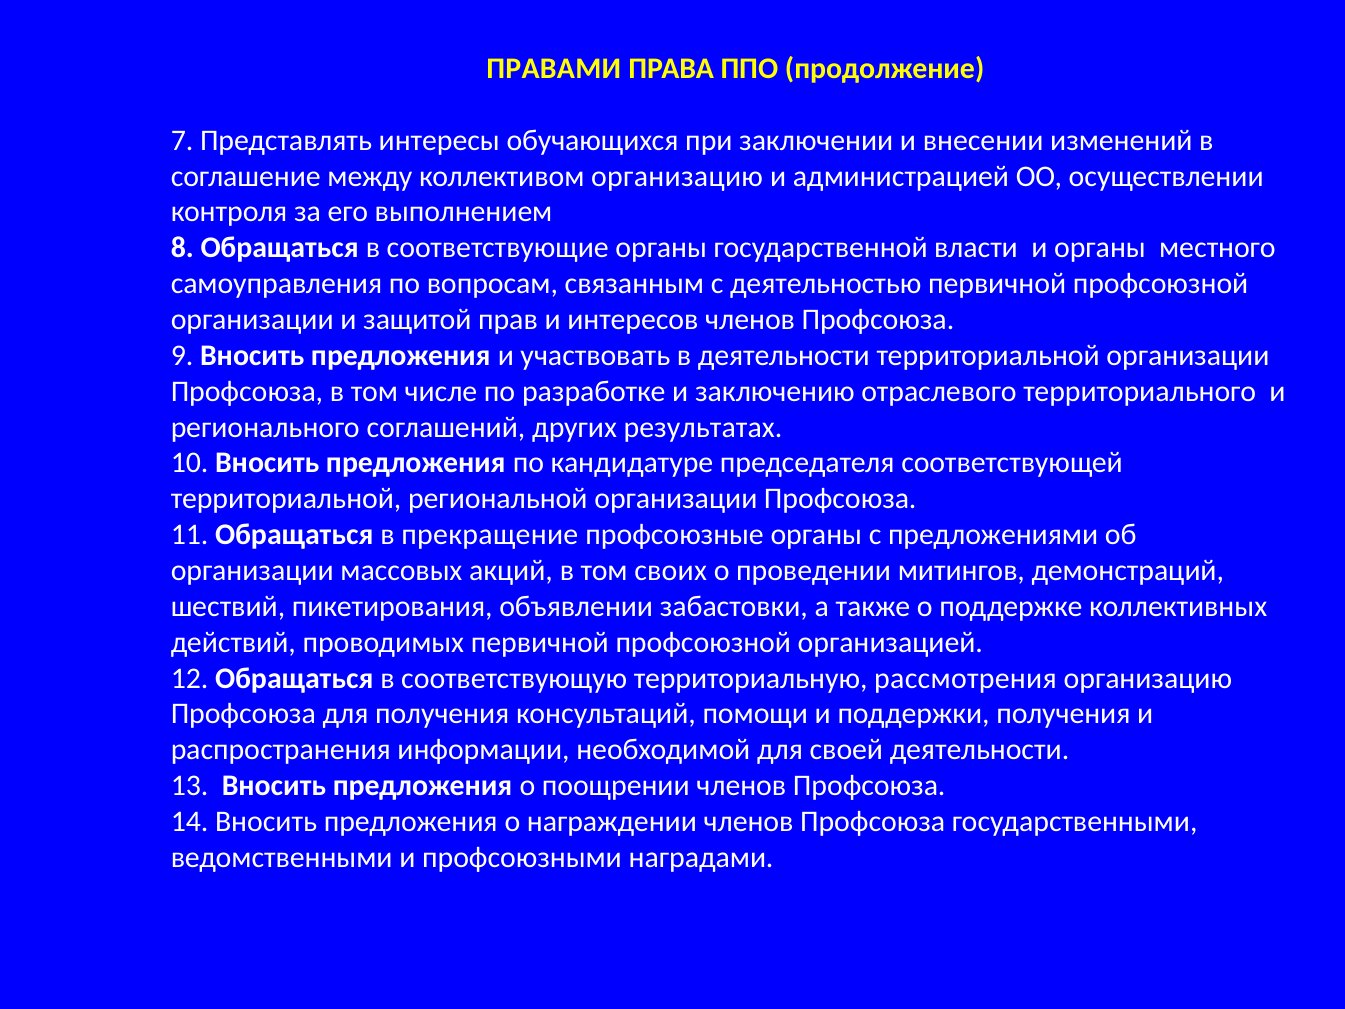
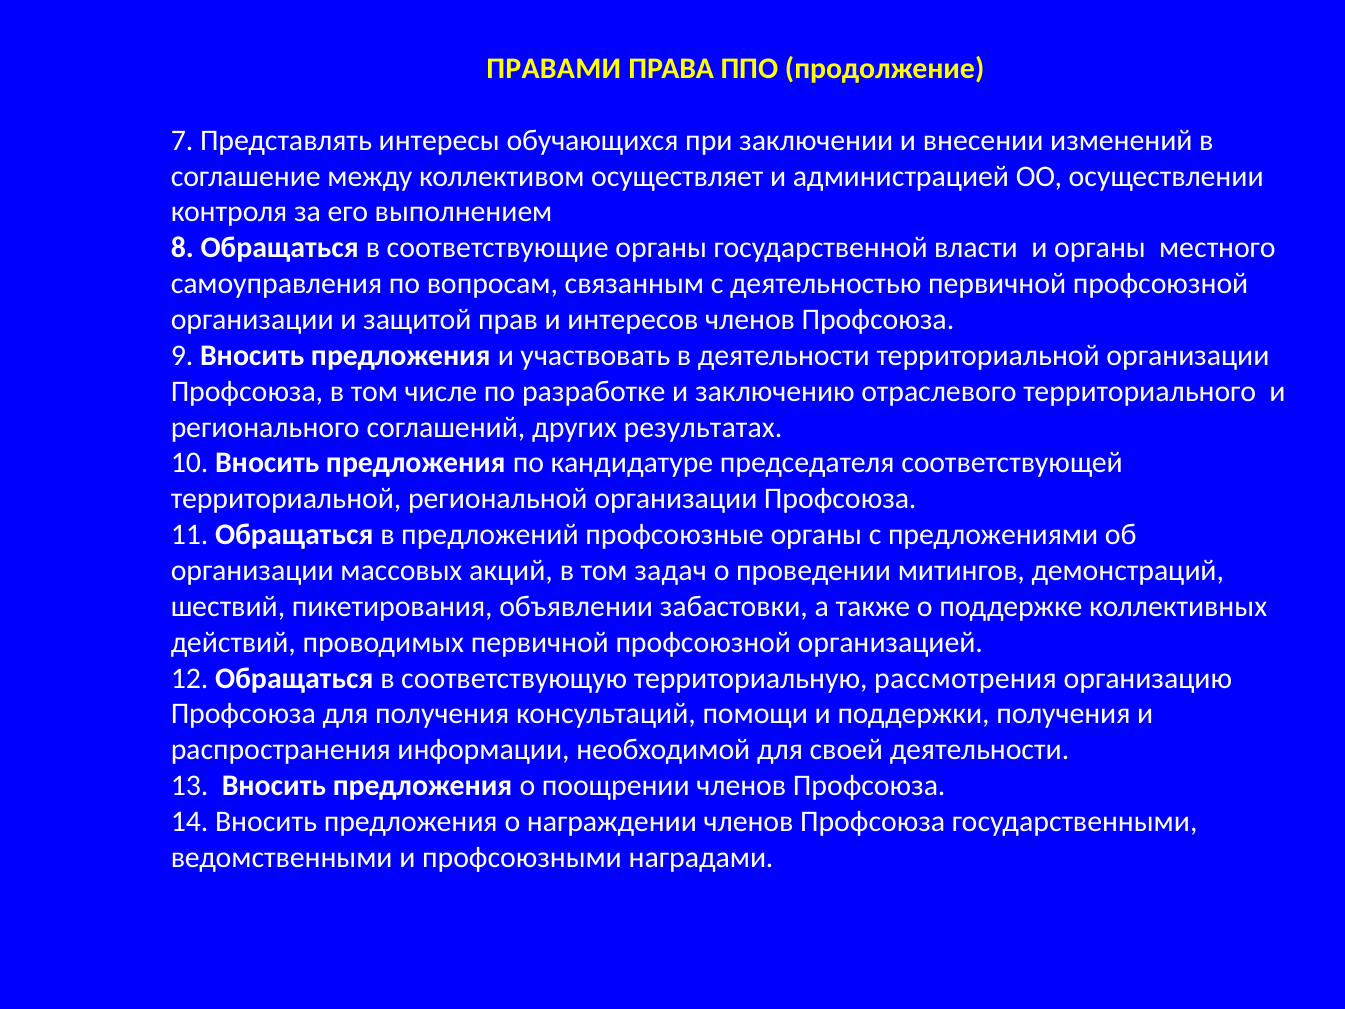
коллективом организацию: организацию -> осуществляет
прекращение: прекращение -> предложений
своих: своих -> задач
